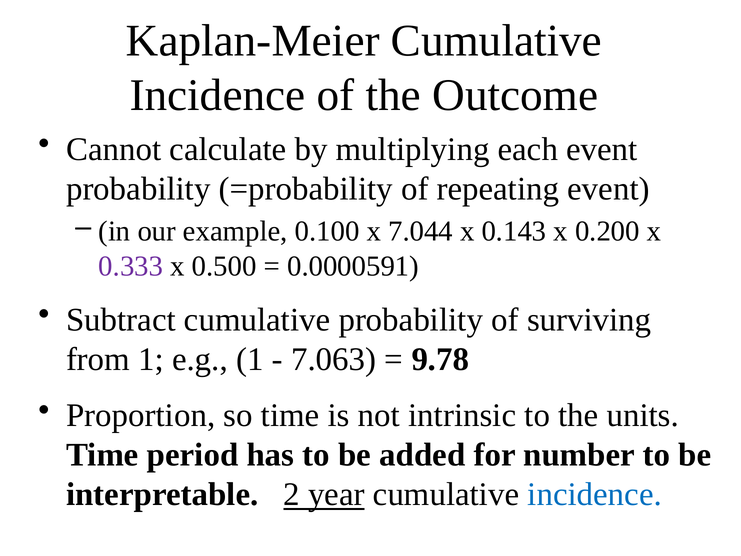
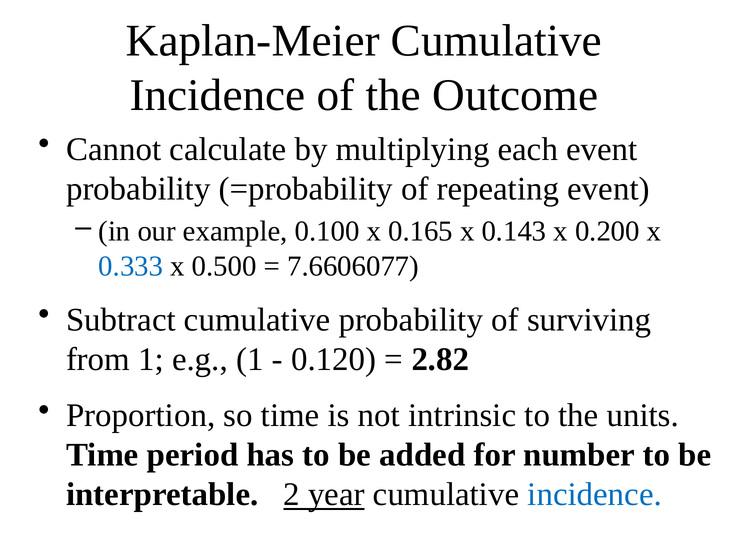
7.044: 7.044 -> 0.165
0.333 colour: purple -> blue
0.0000591: 0.0000591 -> 7.6606077
7.063: 7.063 -> 0.120
9.78: 9.78 -> 2.82
